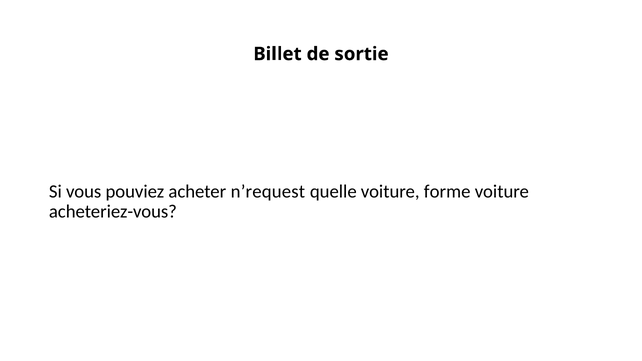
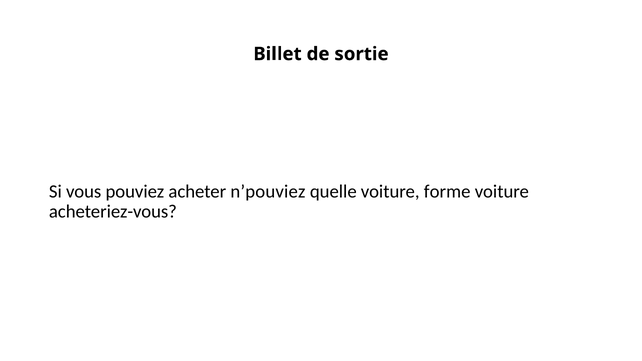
n’request: n’request -> n’pouviez
